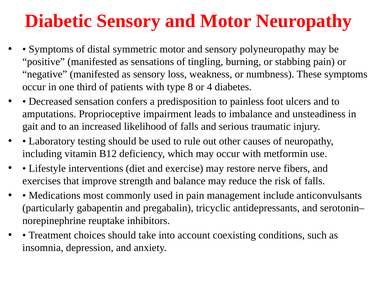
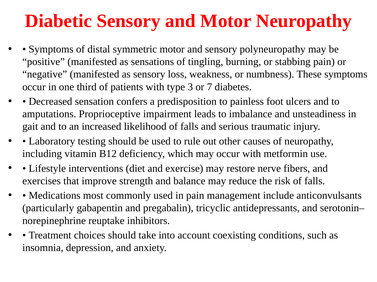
8: 8 -> 3
4: 4 -> 7
